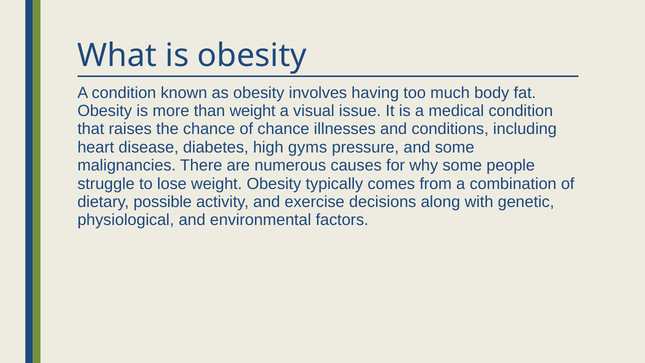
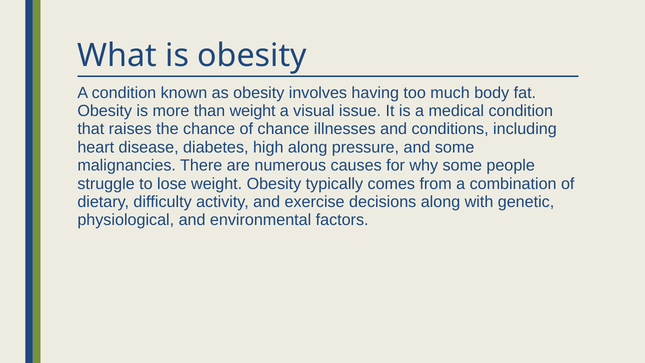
high gyms: gyms -> along
possible: possible -> difficulty
